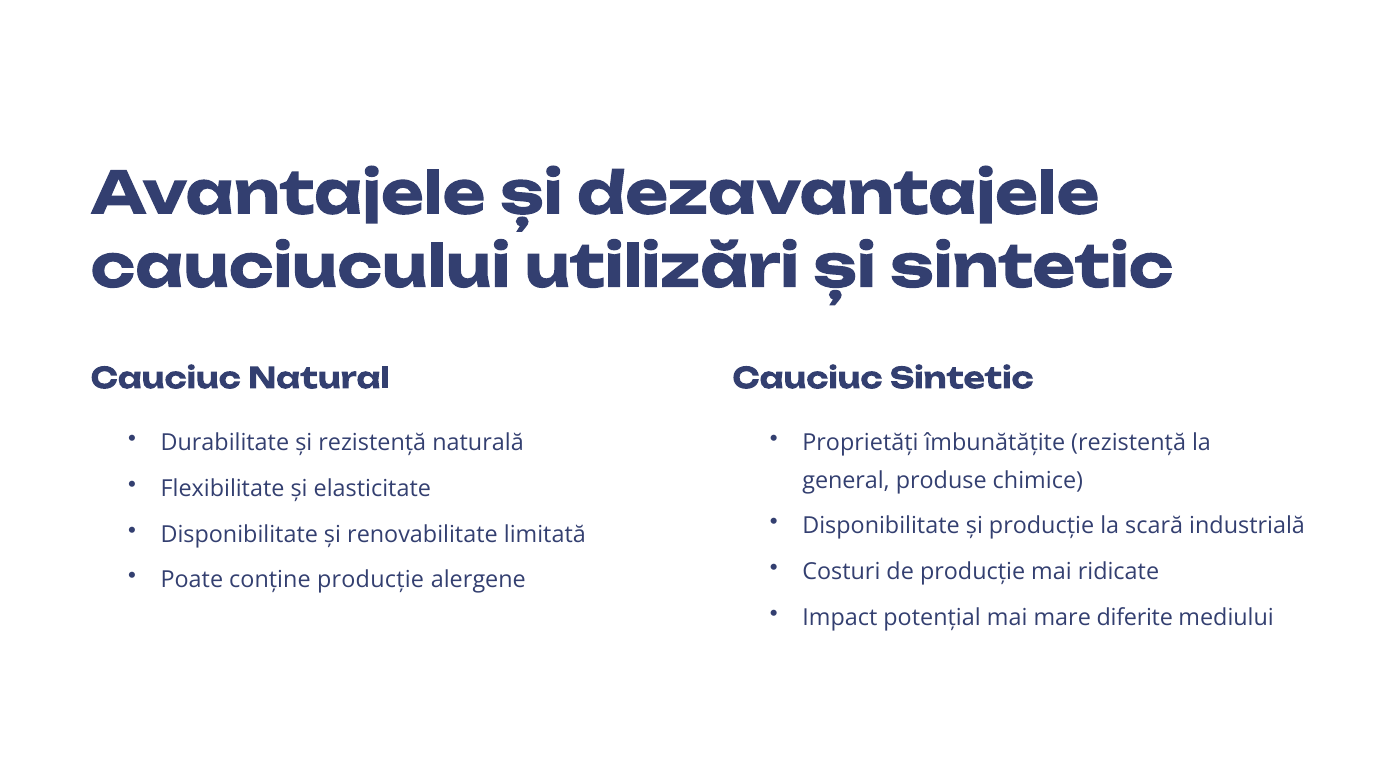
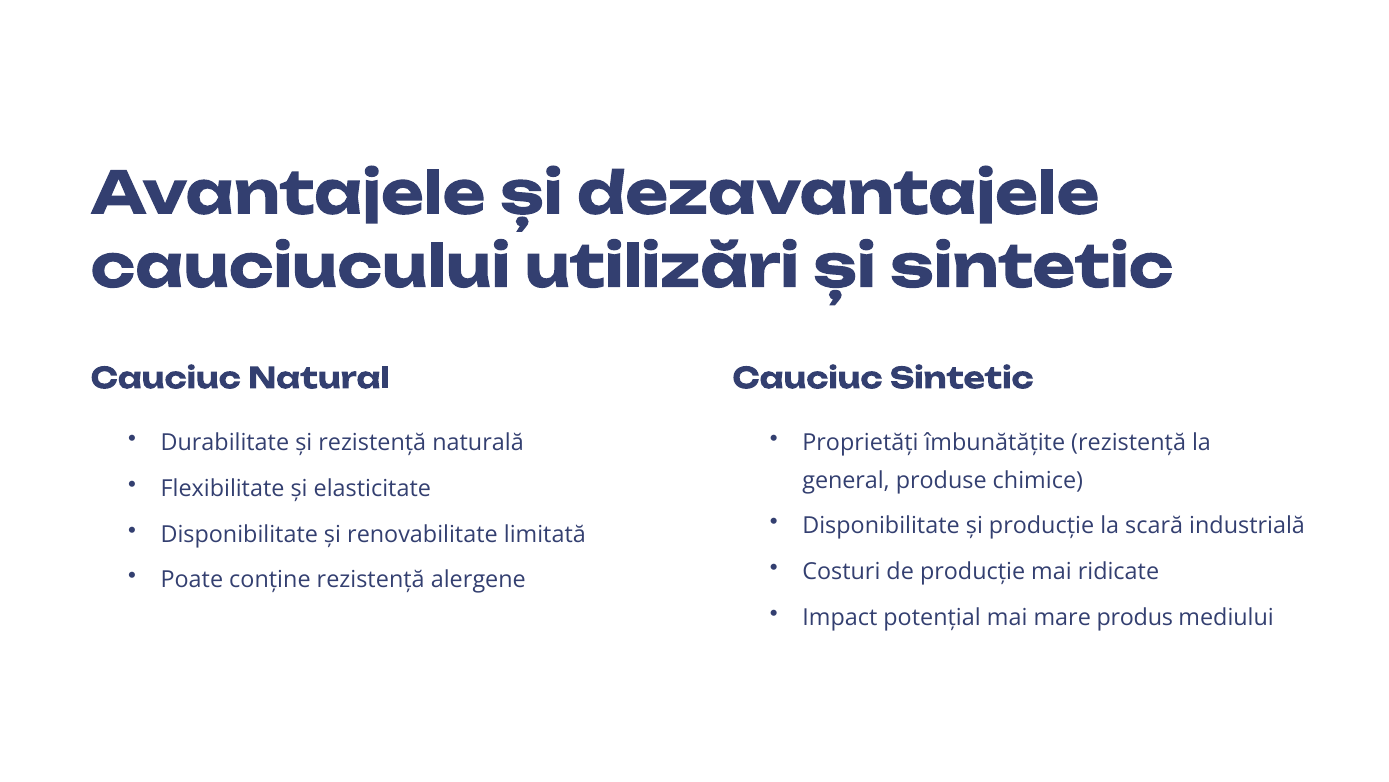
conține producție: producție -> rezistență
diferite: diferite -> produs
